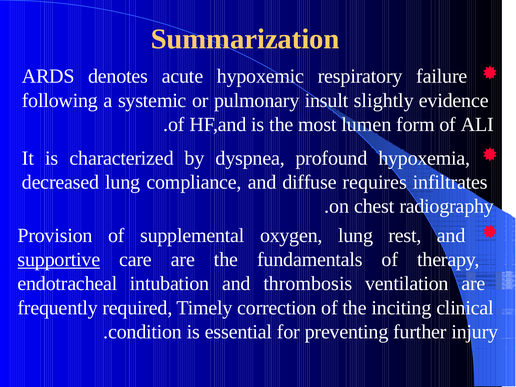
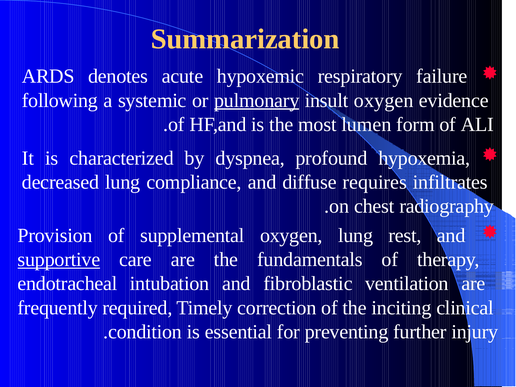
pulmonary underline: none -> present
insult slightly: slightly -> oxygen
thrombosis: thrombosis -> fibroblastic
